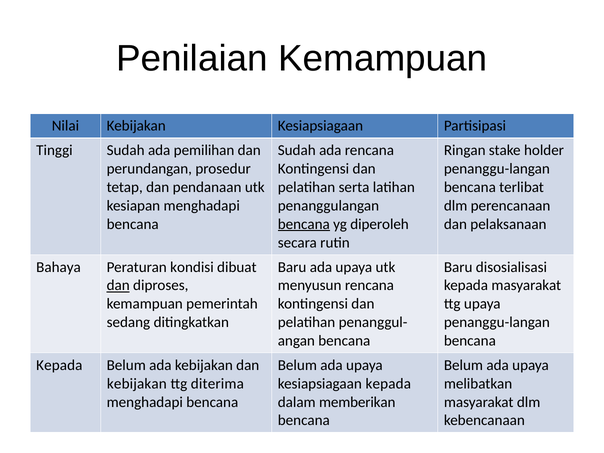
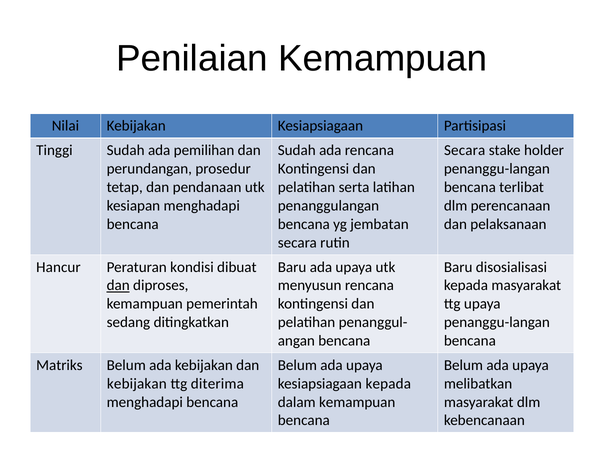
Ringan at (465, 150): Ringan -> Secara
bencana at (304, 224) underline: present -> none
diperoleh: diperoleh -> jembatan
Bahaya: Bahaya -> Hancur
Kepada at (59, 365): Kepada -> Matriks
dalam memberikan: memberikan -> kemampuan
